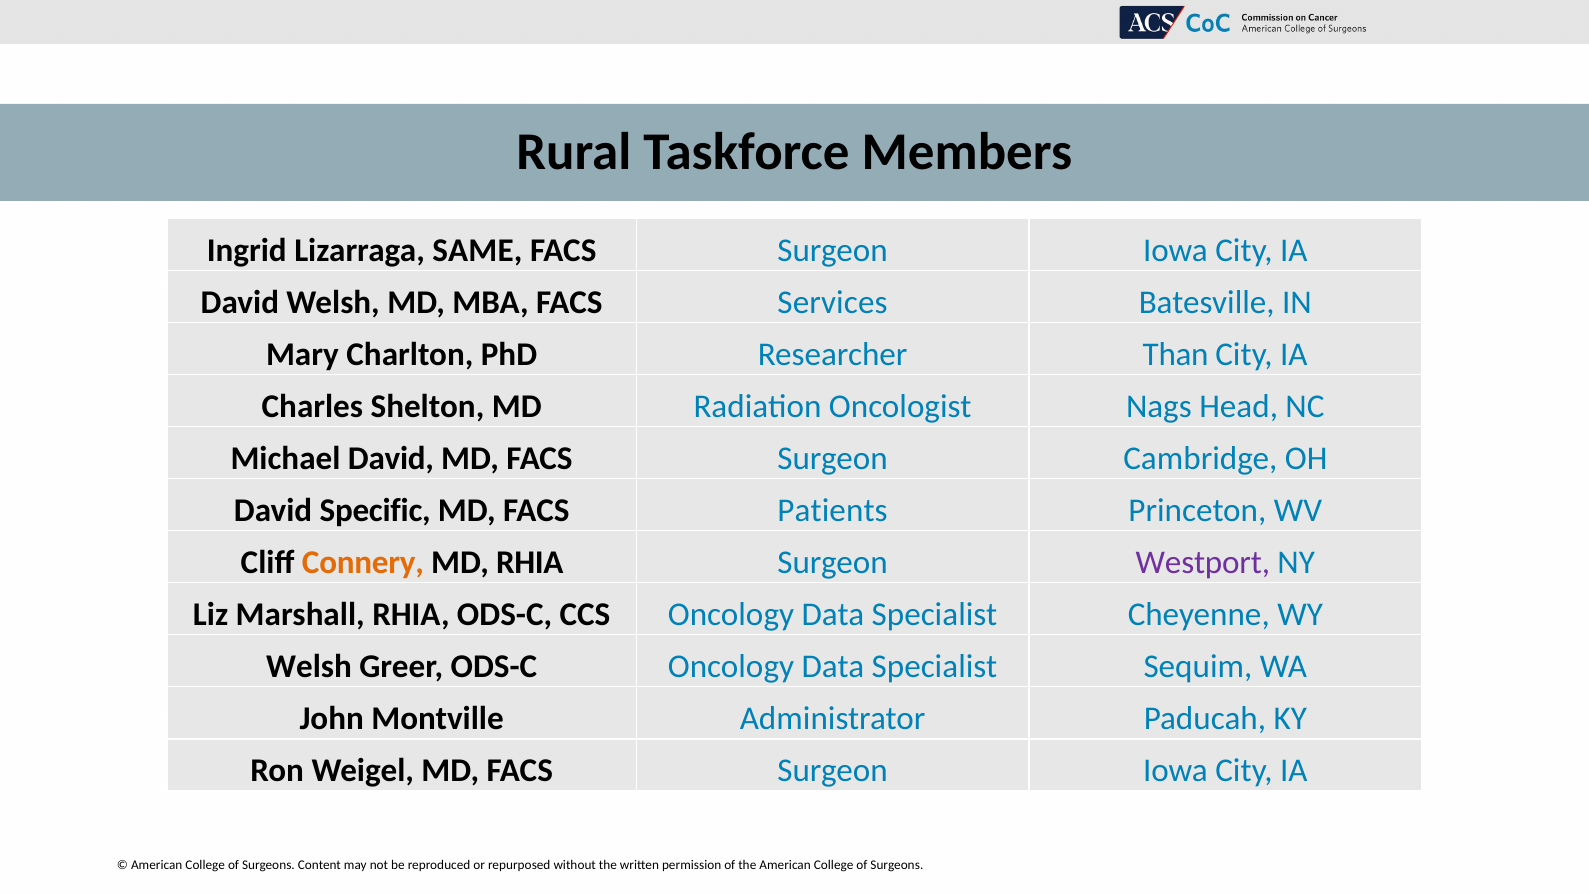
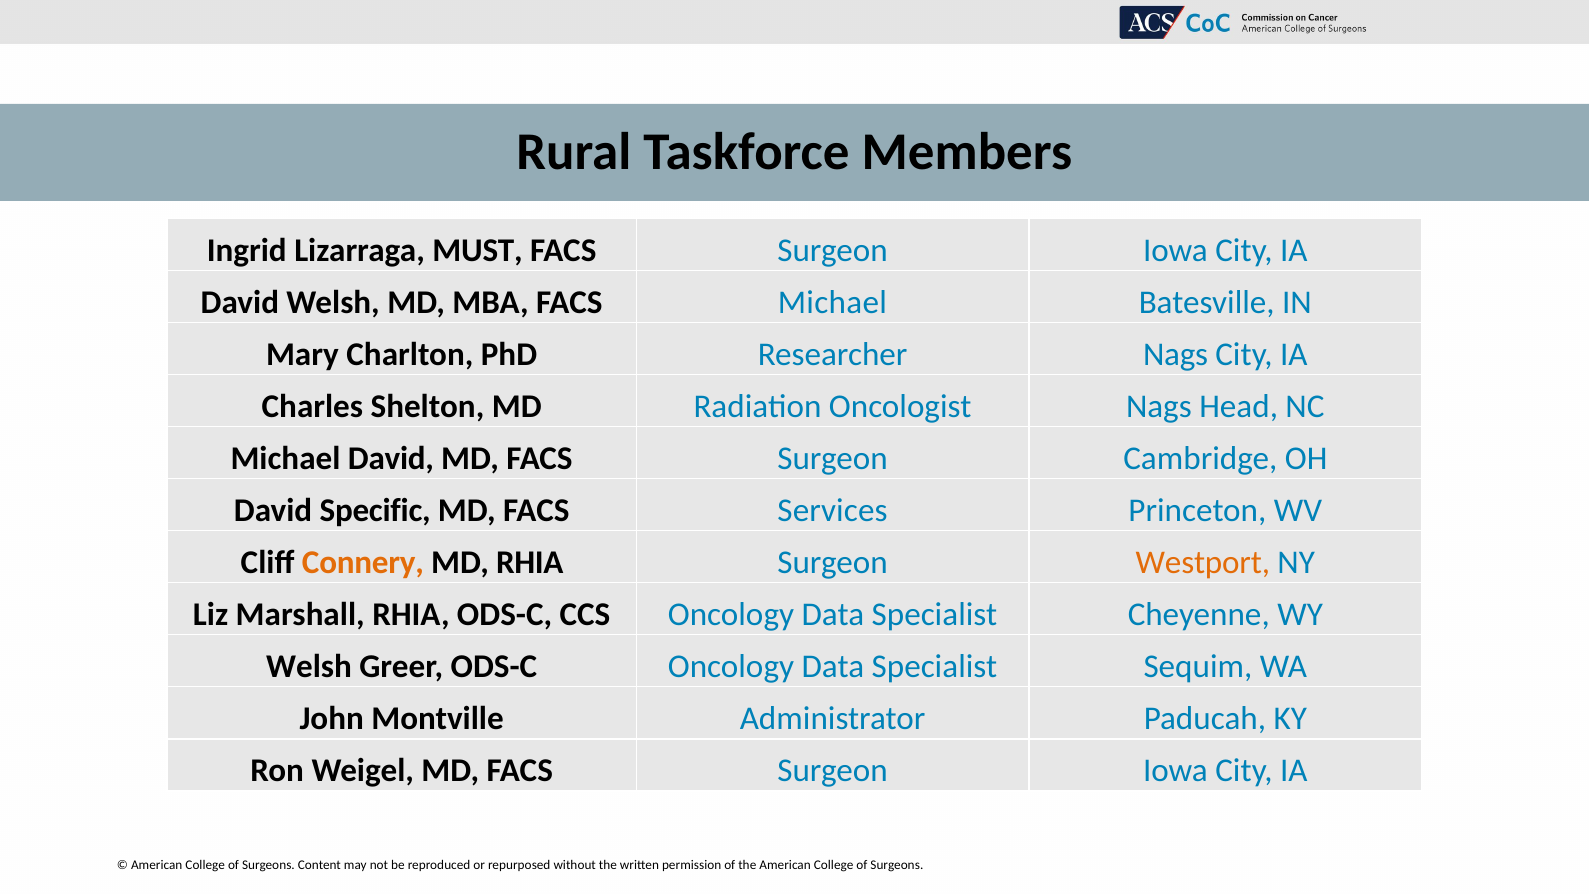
SAME: SAME -> MUST
FACS Services: Services -> Michael
Researcher Than: Than -> Nags
Patients: Patients -> Services
Westport colour: purple -> orange
